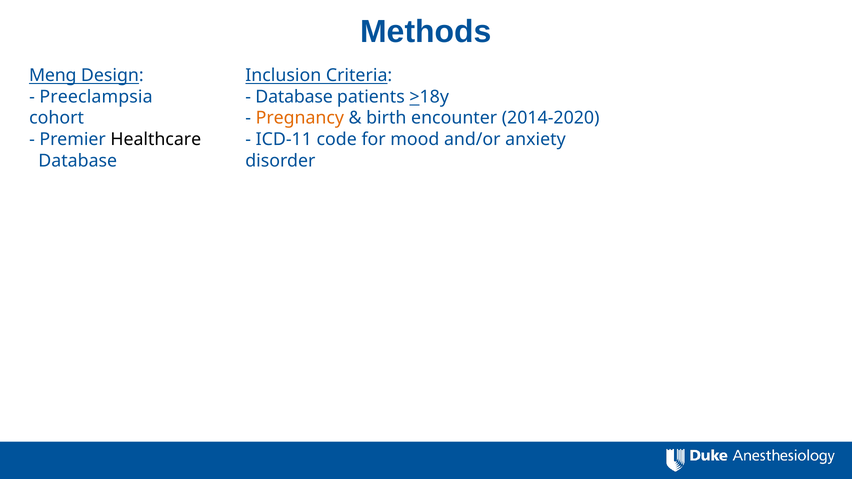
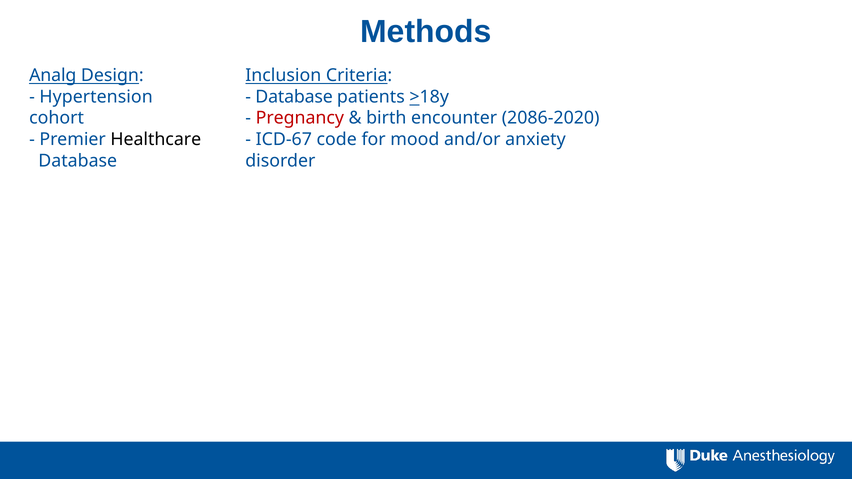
Meng: Meng -> Analg
Preeclampsia: Preeclampsia -> Hypertension
Pregnancy colour: orange -> red
2014-2020: 2014-2020 -> 2086-2020
ICD-11: ICD-11 -> ICD-67
